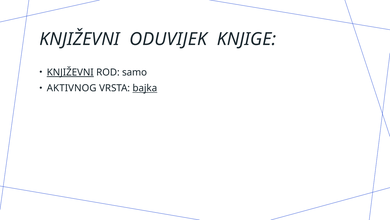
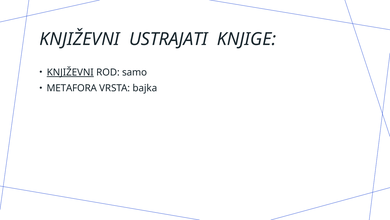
ODUVIJEK: ODUVIJEK -> USTRAJATI
AKTIVNOG: AKTIVNOG -> METAFORA
bajka underline: present -> none
